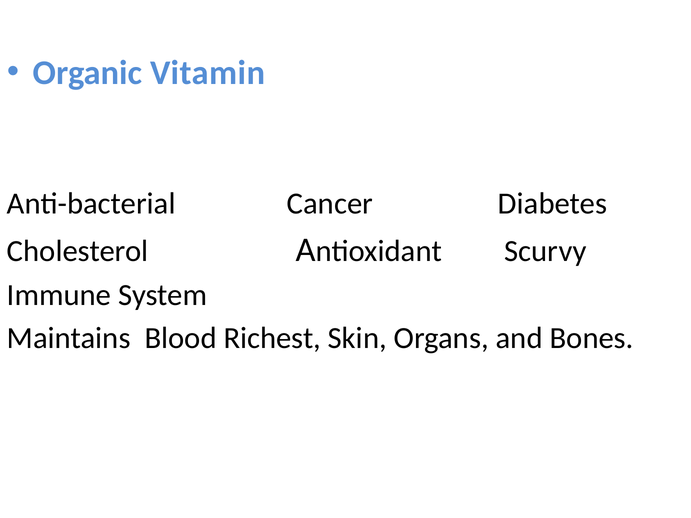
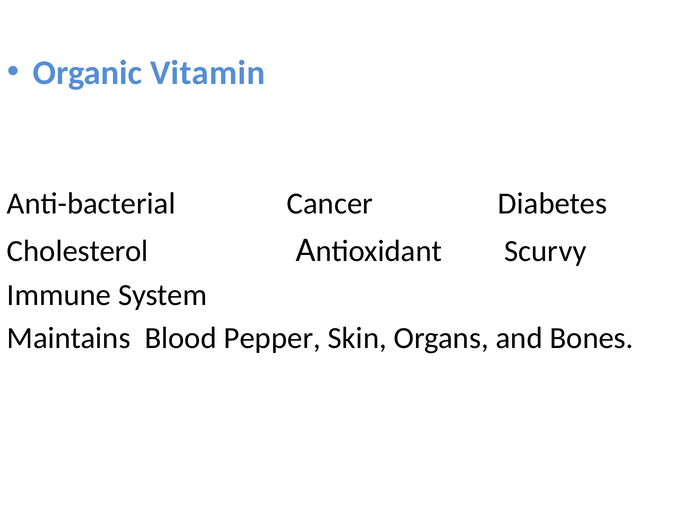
Richest: Richest -> Pepper
